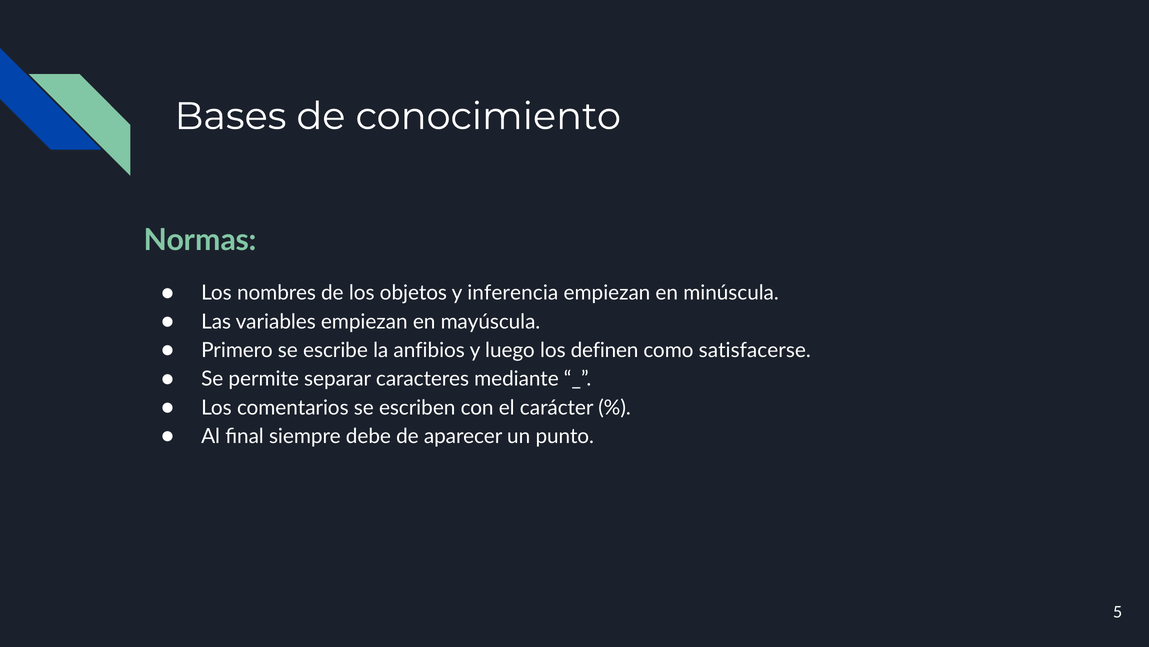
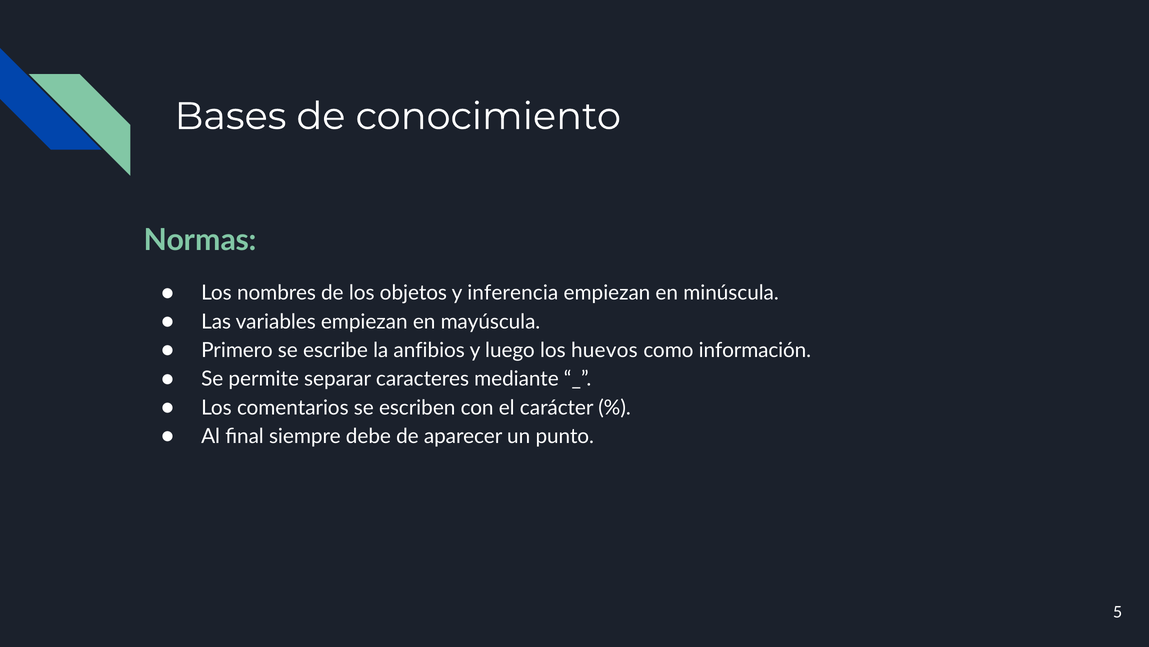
definen: definen -> huevos
satisfacerse: satisfacerse -> información
